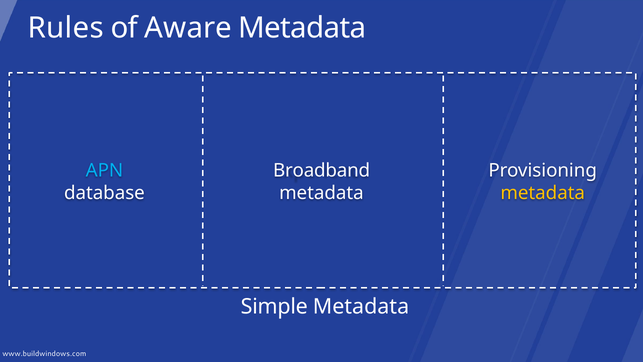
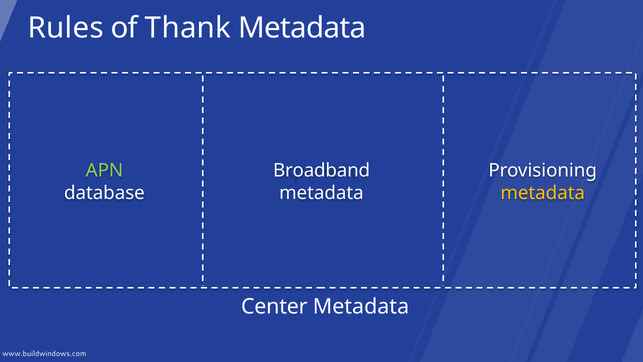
Aware: Aware -> Thank
APN colour: light blue -> light green
Simple: Simple -> Center
